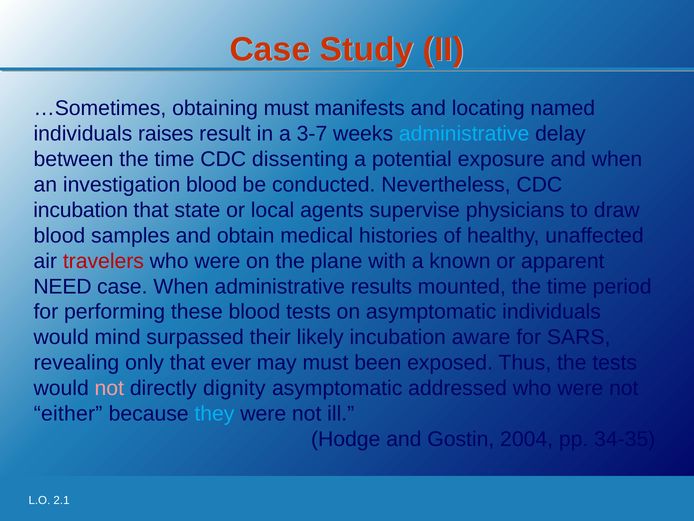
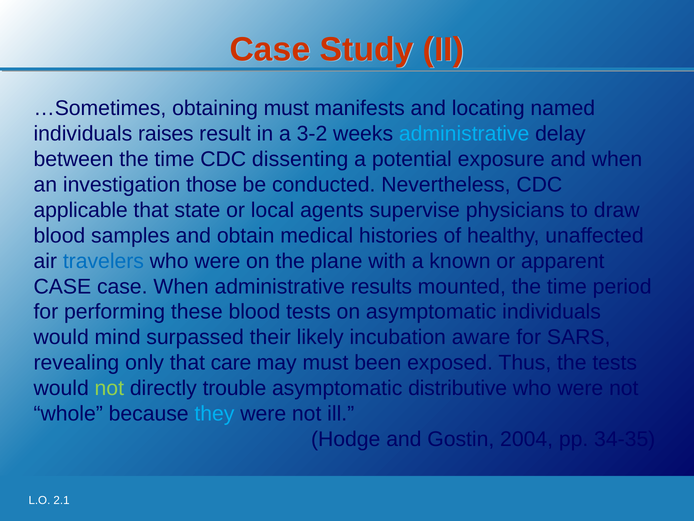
3-7: 3-7 -> 3-2
investigation blood: blood -> those
incubation at (81, 210): incubation -> applicable
travelers colour: red -> blue
NEED at (62, 286): NEED -> CASE
ever: ever -> care
not at (109, 388) colour: pink -> light green
dignity: dignity -> trouble
addressed: addressed -> distributive
either: either -> whole
